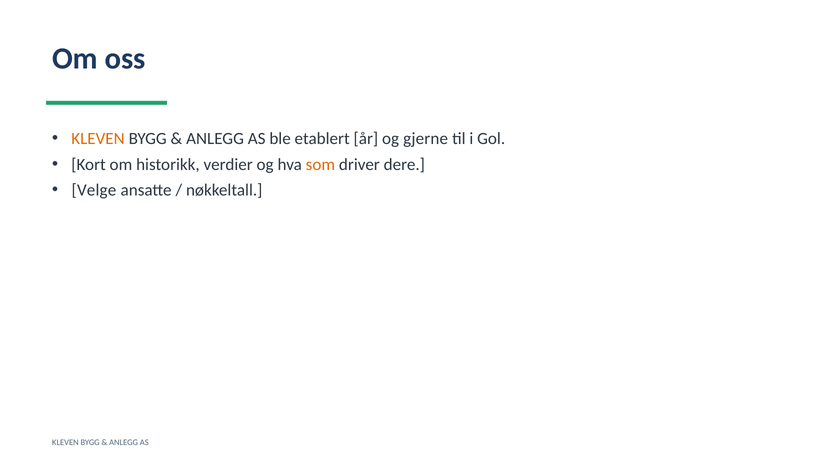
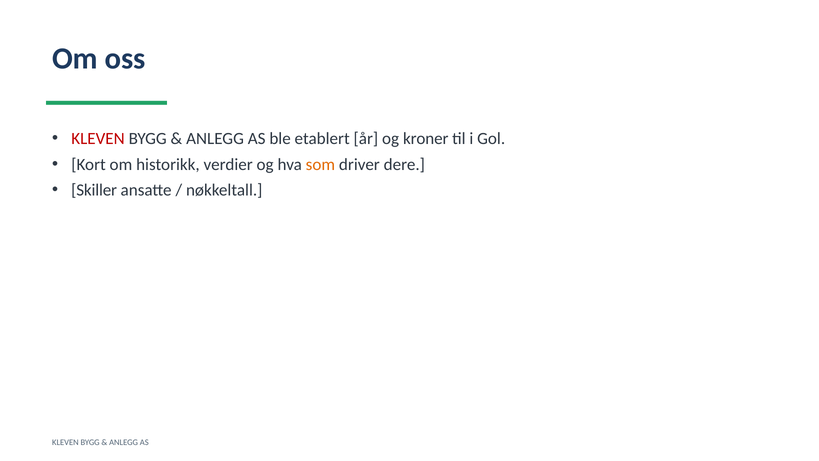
KLEVEN at (98, 139) colour: orange -> red
gjerne: gjerne -> kroner
Velge: Velge -> Skiller
